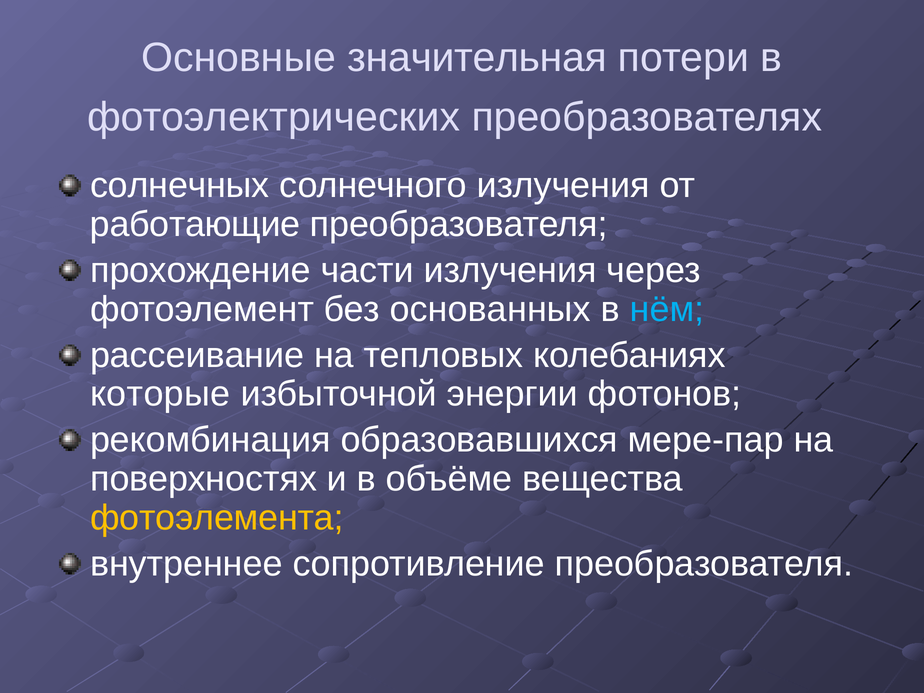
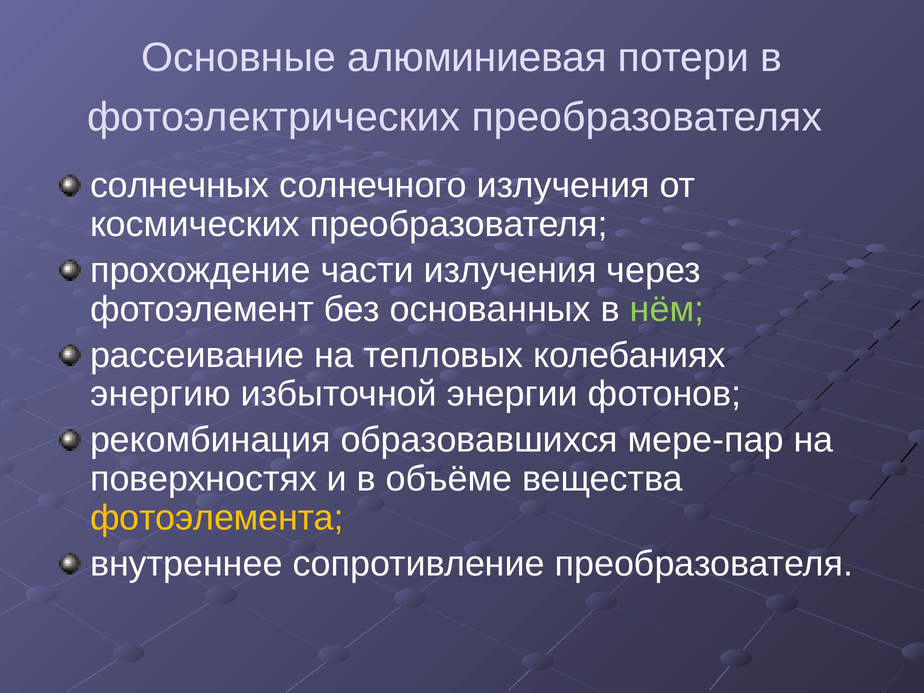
значительная: значительная -> алюминиевая
работающие: работающие -> космических
нём colour: light blue -> light green
которые: которые -> энергию
